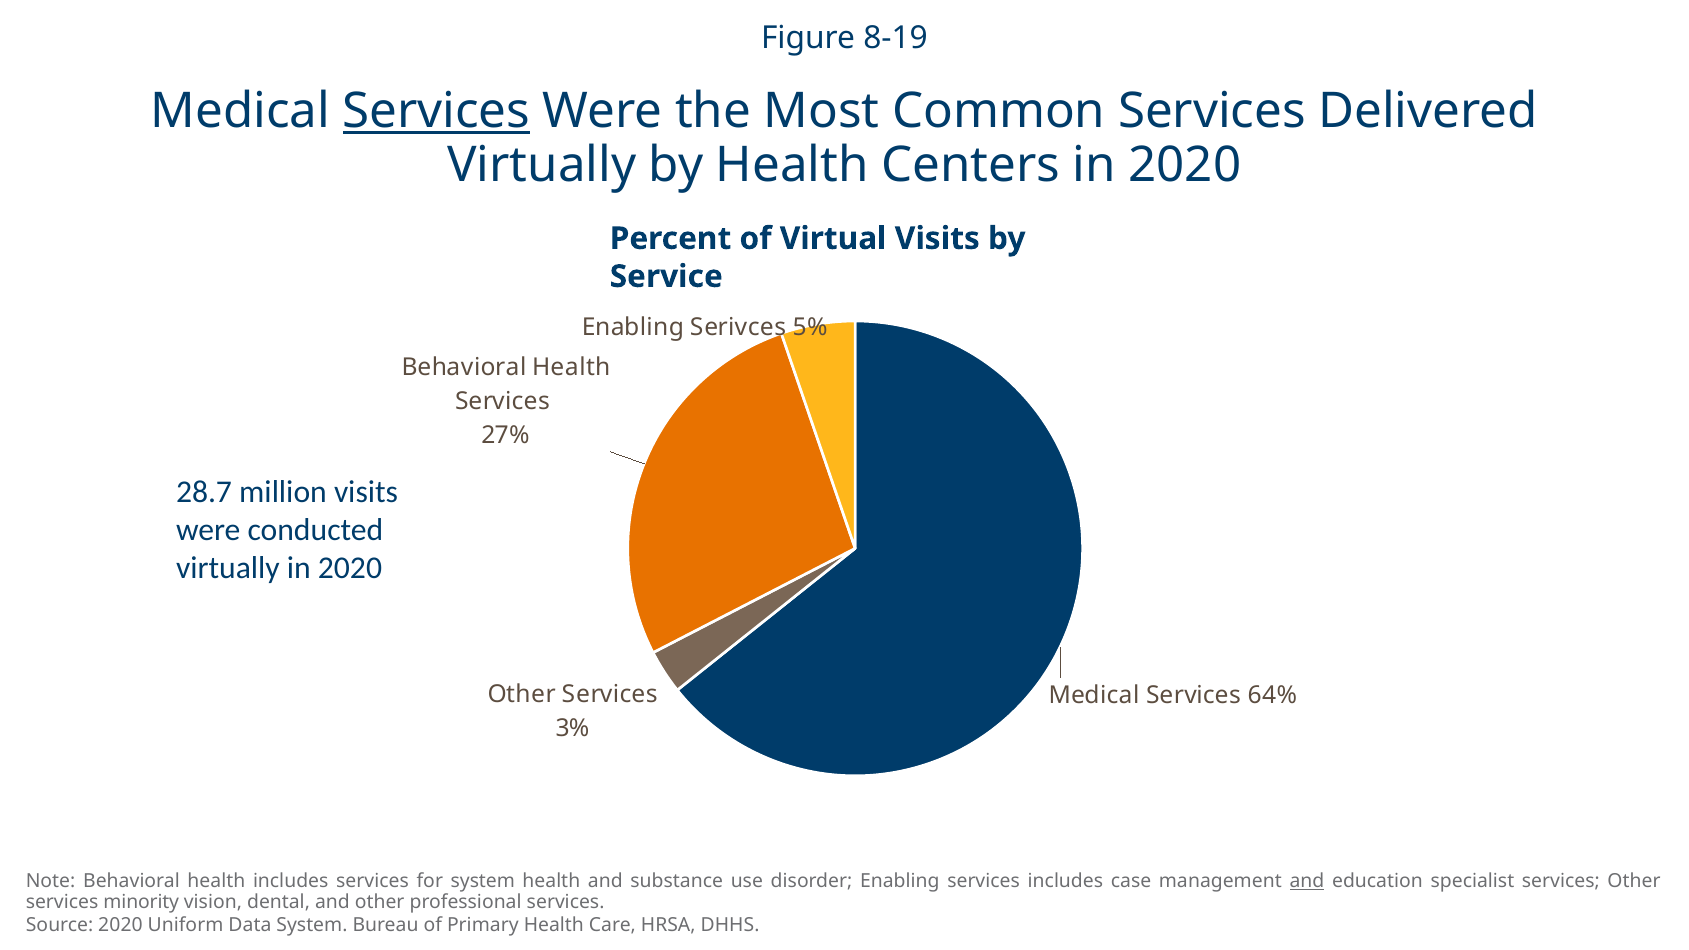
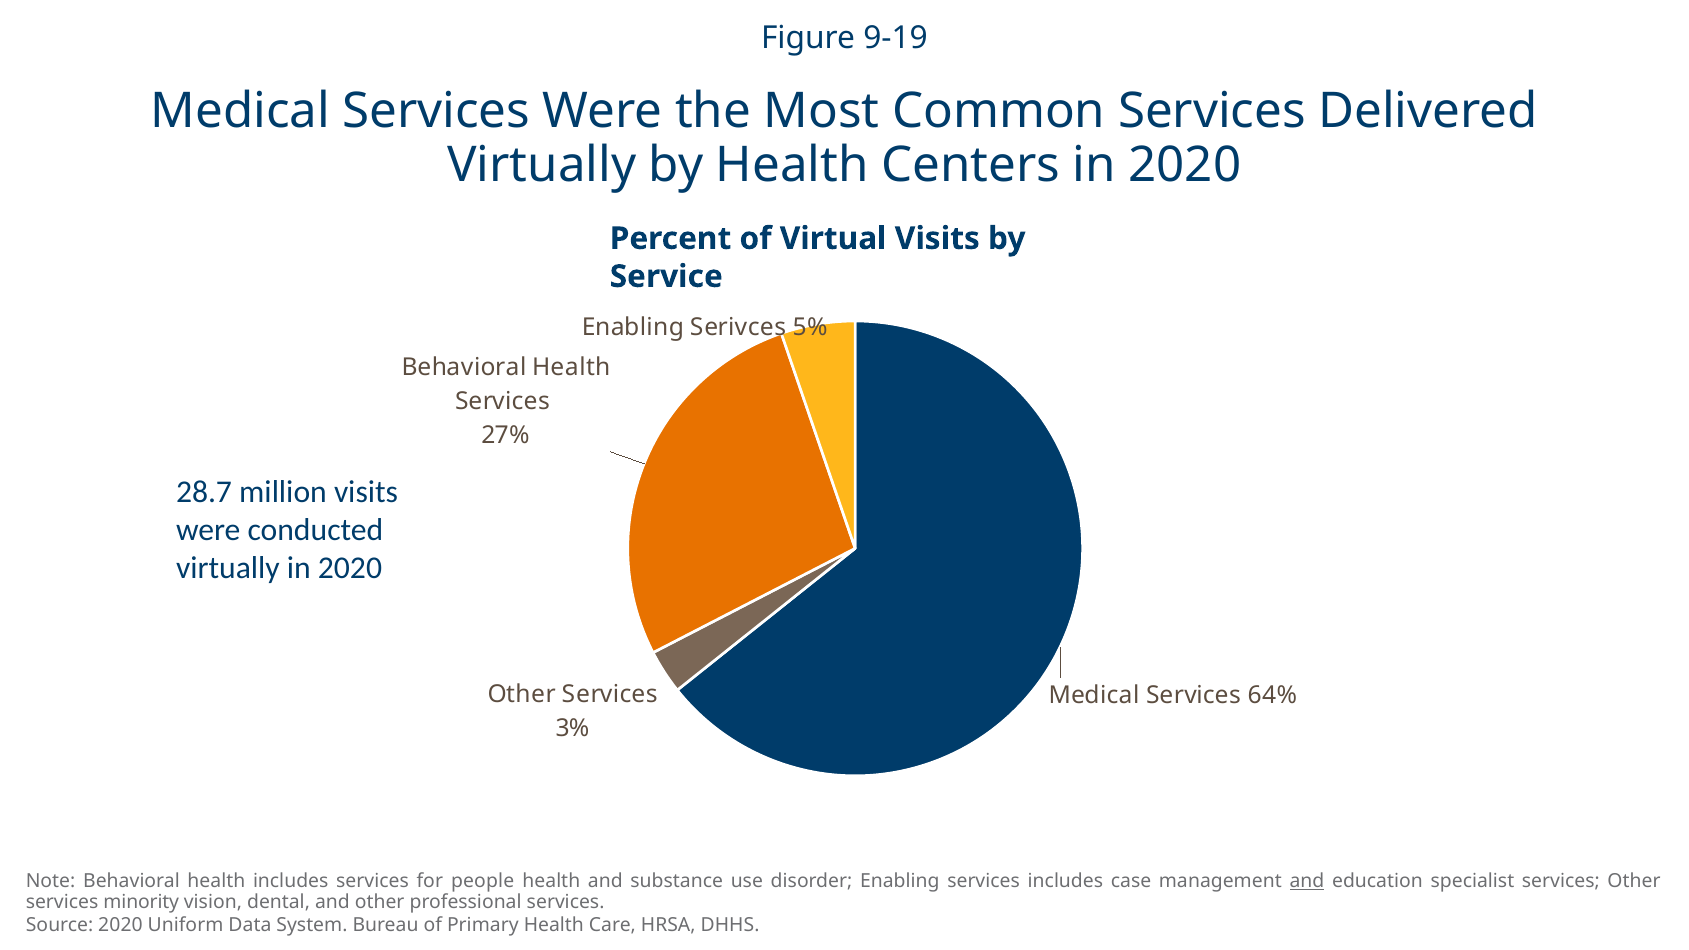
8-19: 8-19 -> 9-19
Services at (436, 112) underline: present -> none
for system: system -> people
